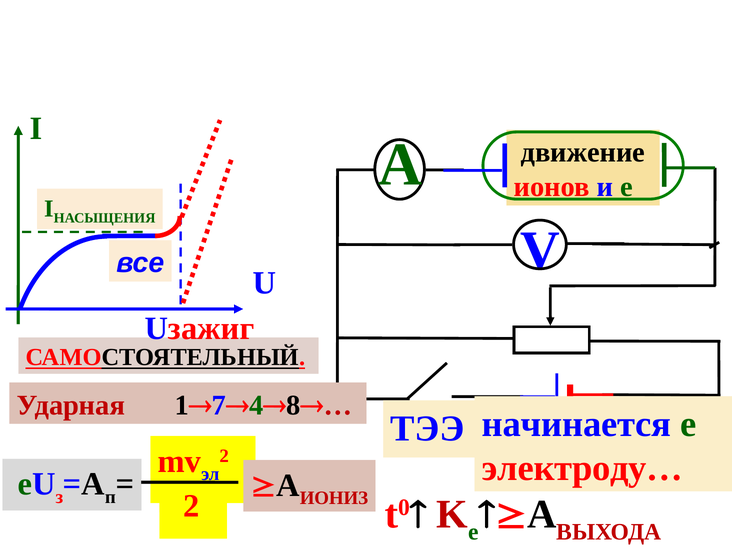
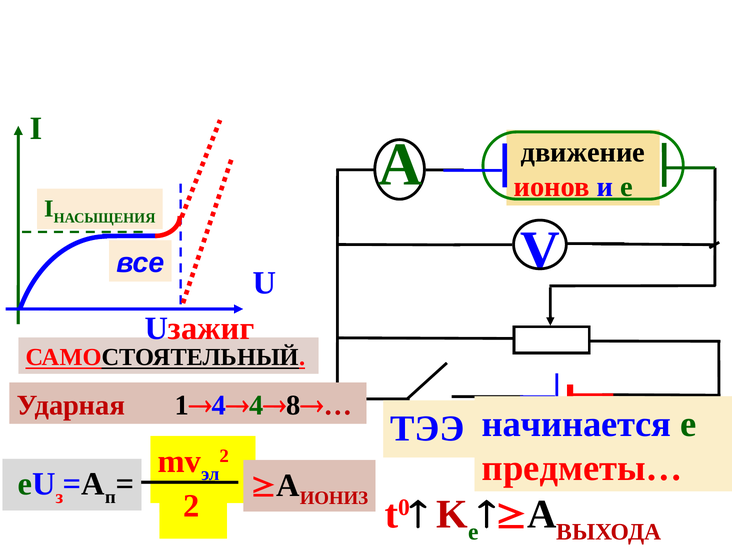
7 at (219, 405): 7 -> 4
электроду…: электроду… -> предметы…
